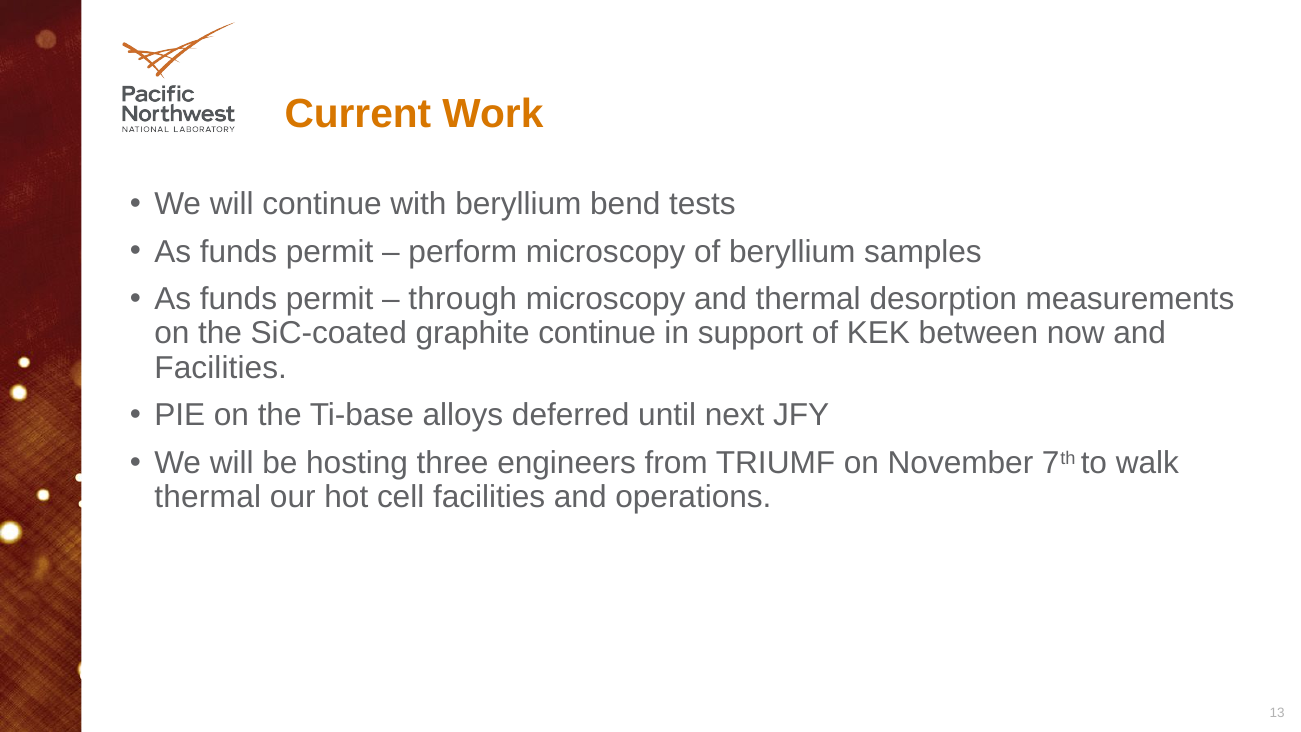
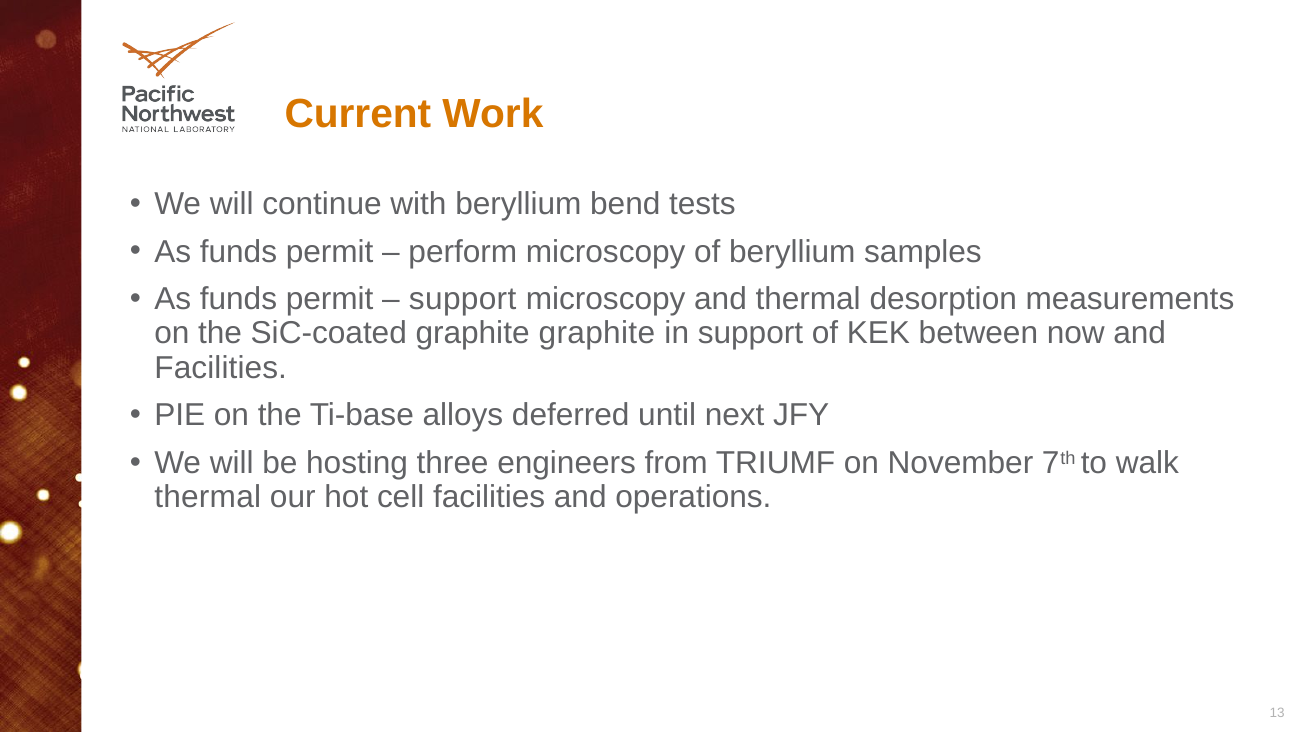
through at (463, 299): through -> support
graphite continue: continue -> graphite
